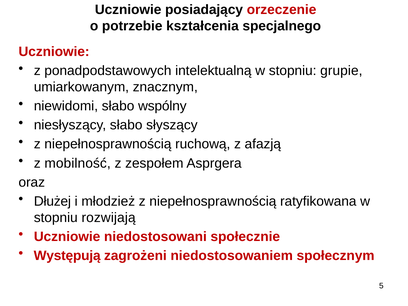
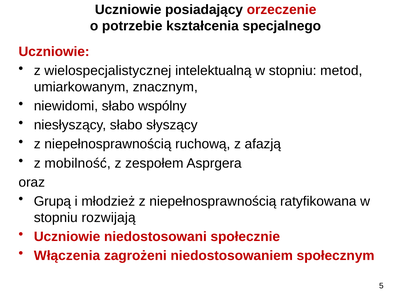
ponadpodstawowych: ponadpodstawowych -> wielospecjalistycznej
grupie: grupie -> metod
Dłużej: Dłużej -> Grupą
Występują: Występują -> Włączenia
